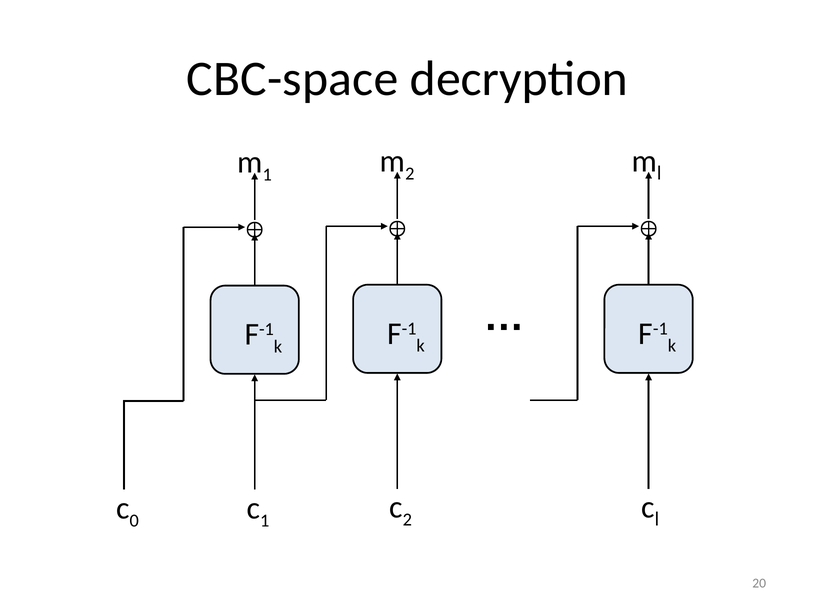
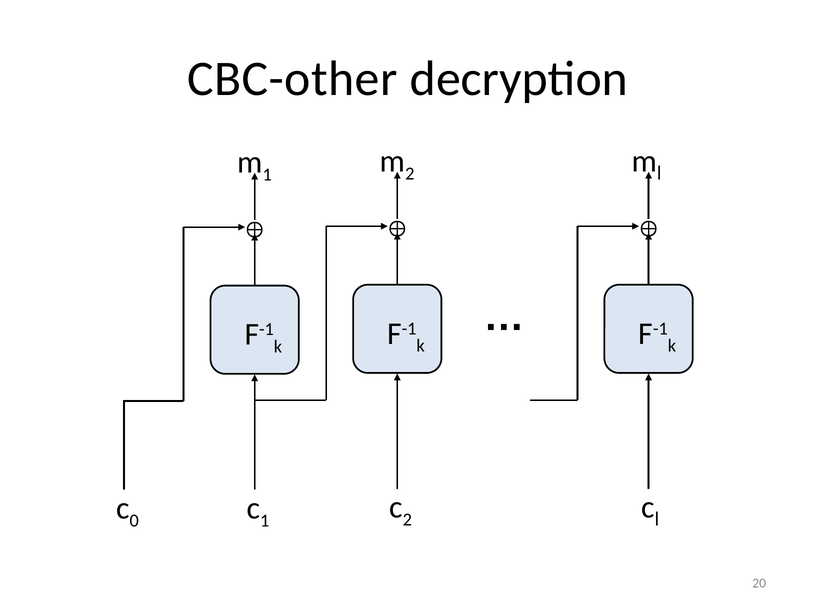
CBC-space: CBC-space -> CBC-other
